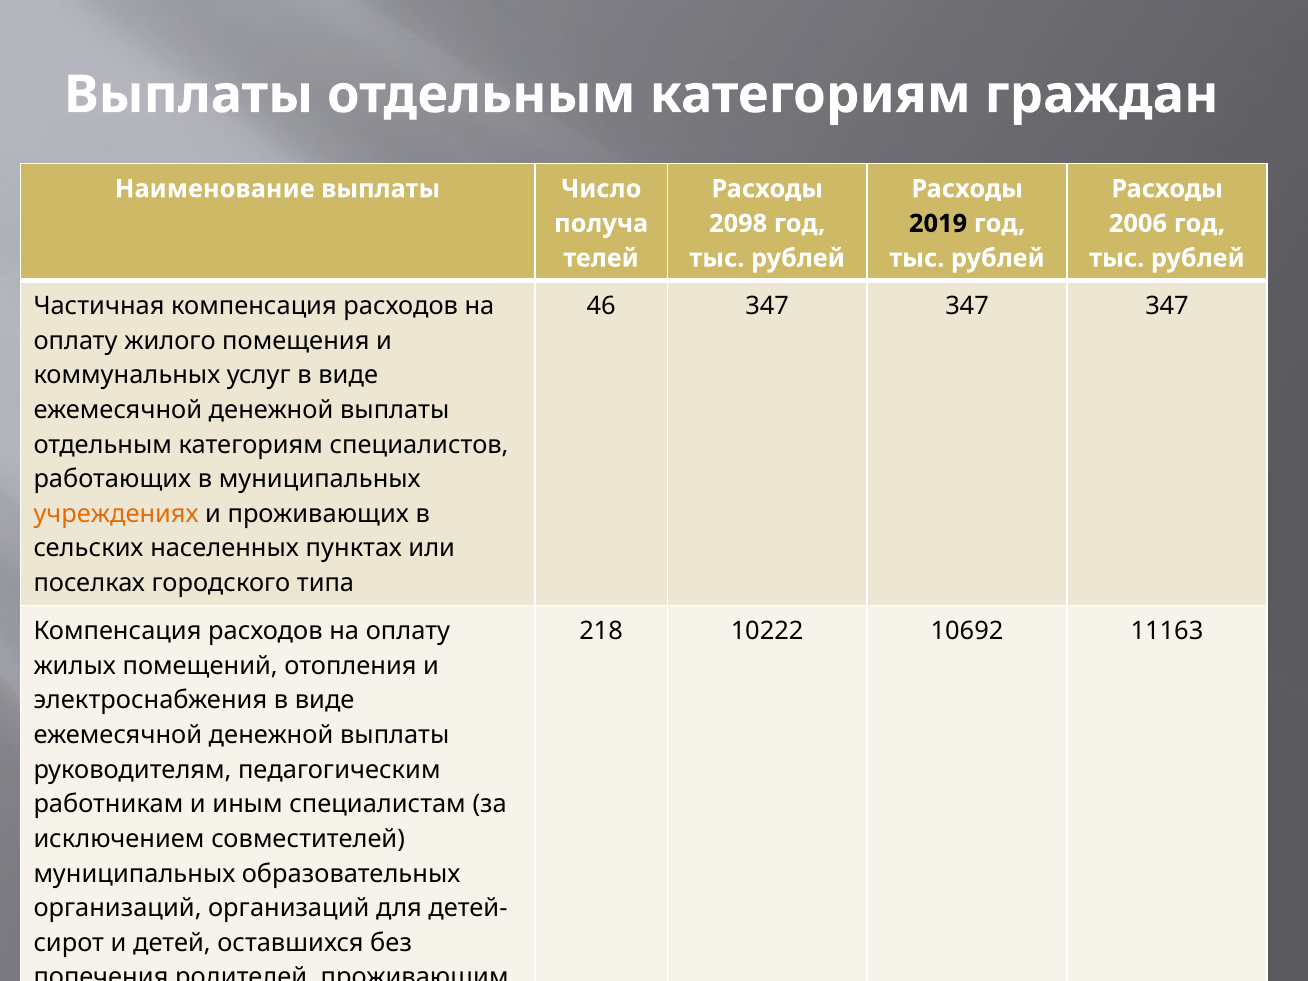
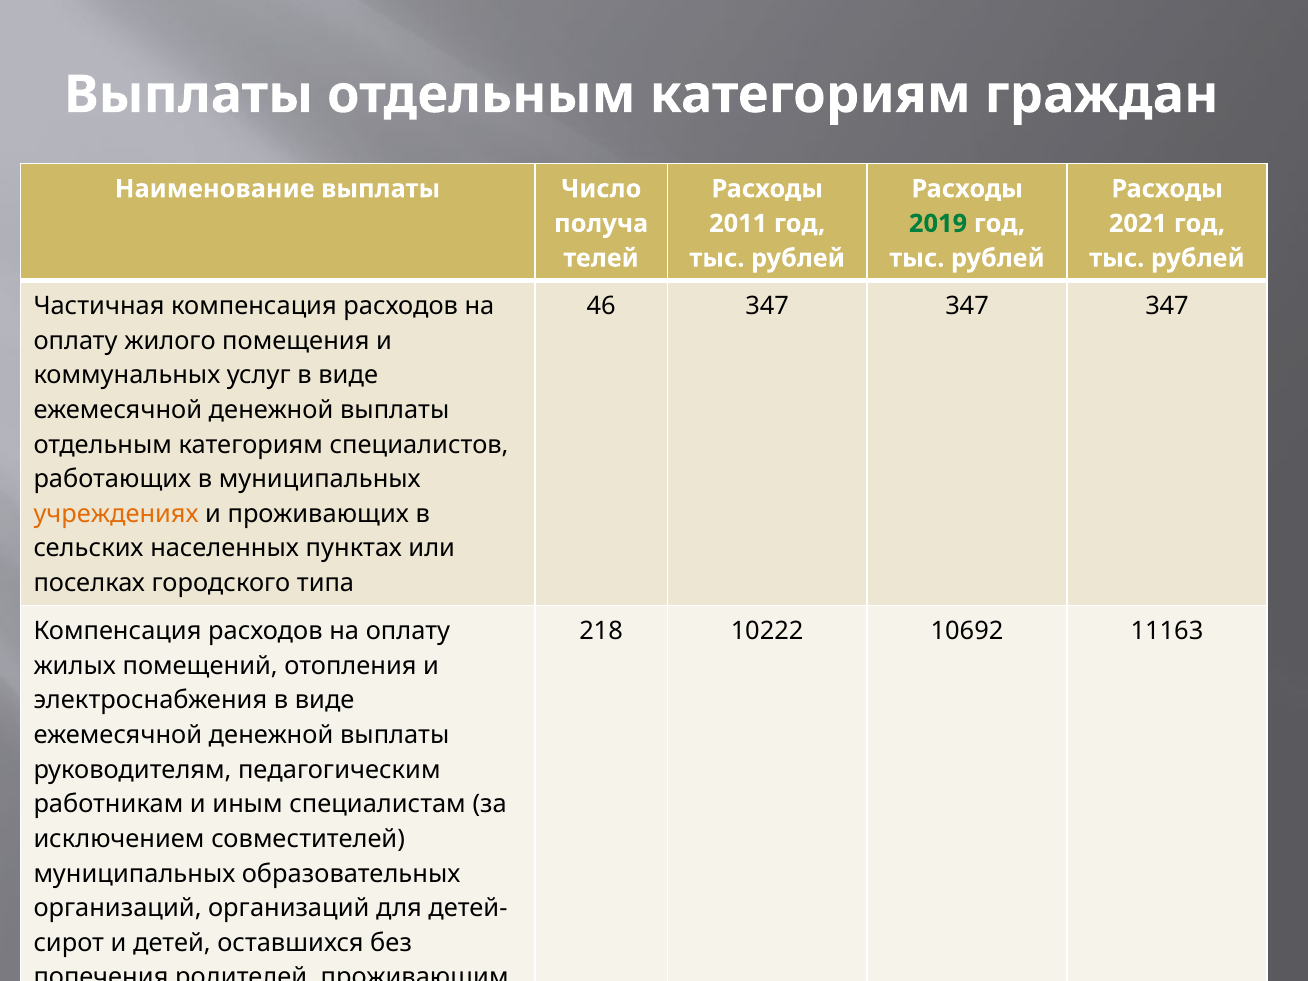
2098: 2098 -> 2011
2019 colour: black -> green
2006: 2006 -> 2021
